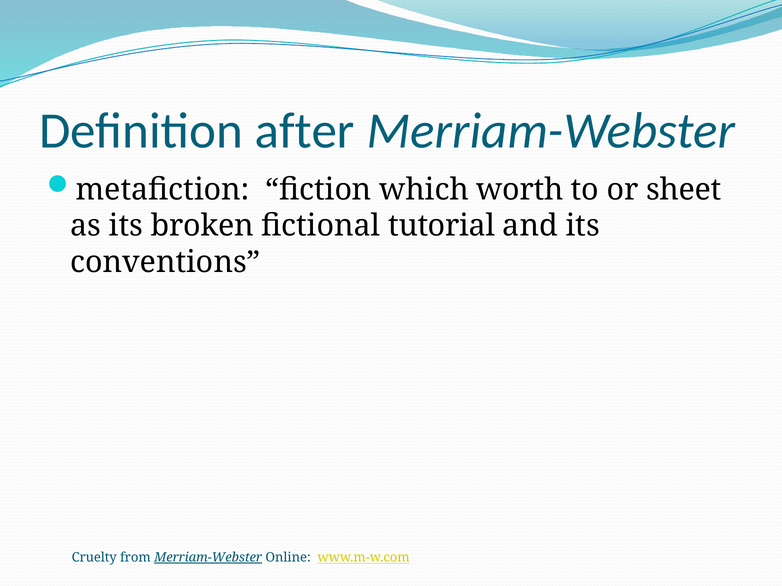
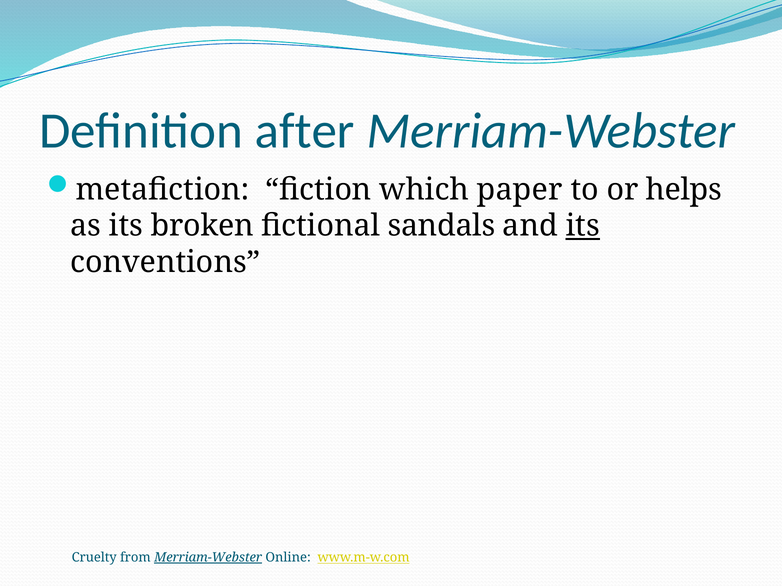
worth: worth -> paper
sheet: sheet -> helps
tutorial: tutorial -> sandals
its at (583, 226) underline: none -> present
